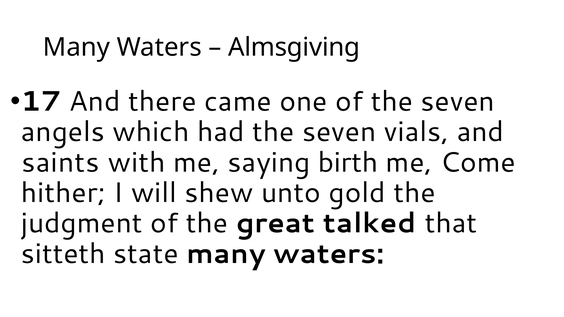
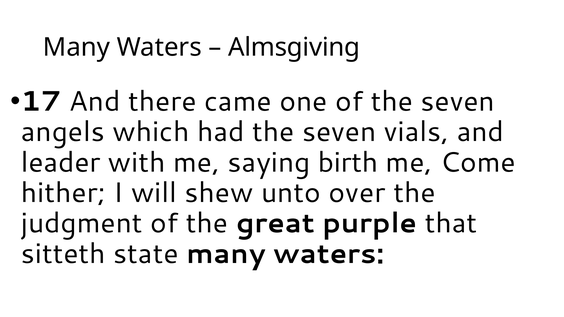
saints: saints -> leader
gold: gold -> over
talked: talked -> purple
